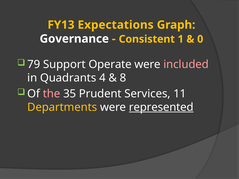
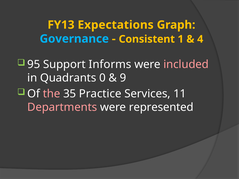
Governance colour: white -> light blue
0: 0 -> 4
79: 79 -> 95
Operate: Operate -> Informs
4: 4 -> 0
8: 8 -> 9
Prudent: Prudent -> Practice
Departments colour: yellow -> pink
represented underline: present -> none
